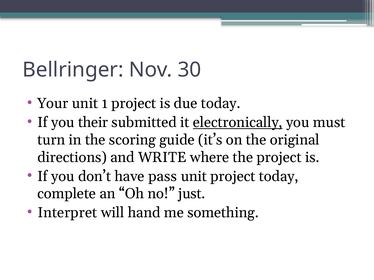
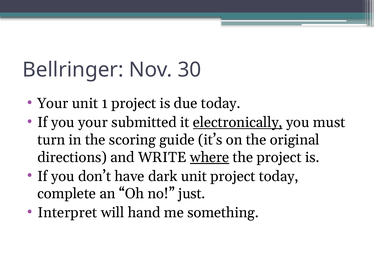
you their: their -> your
where underline: none -> present
pass: pass -> dark
